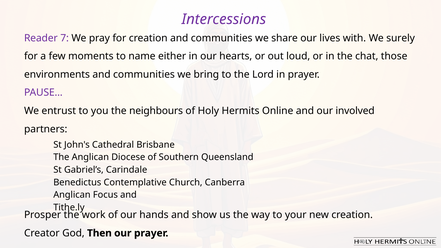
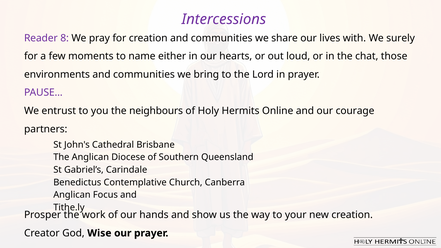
7: 7 -> 8
involved: involved -> courage
Then: Then -> Wise
